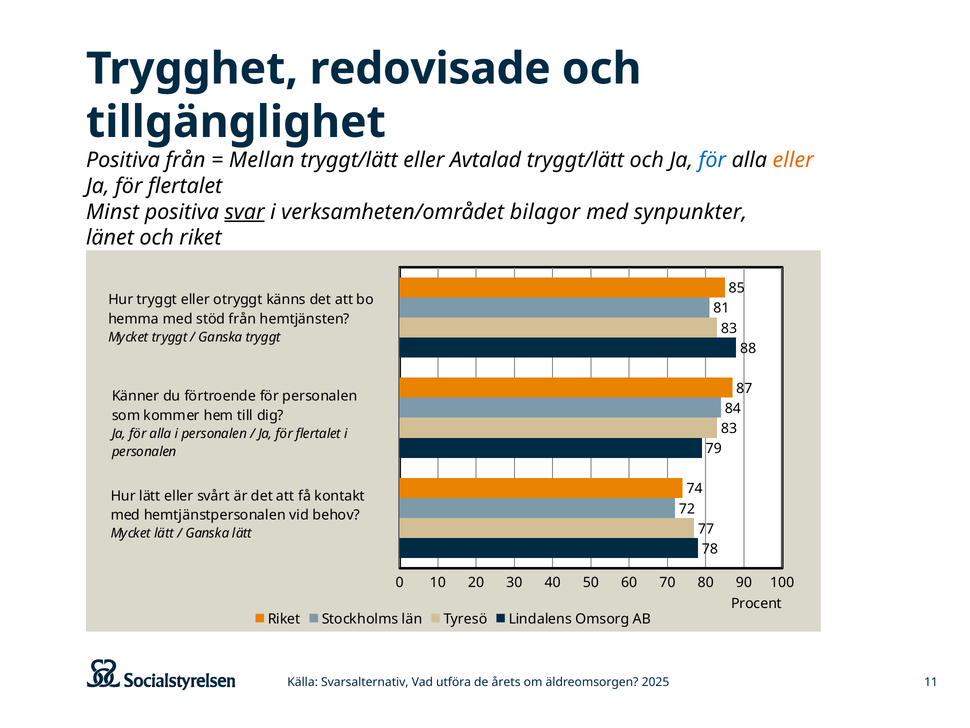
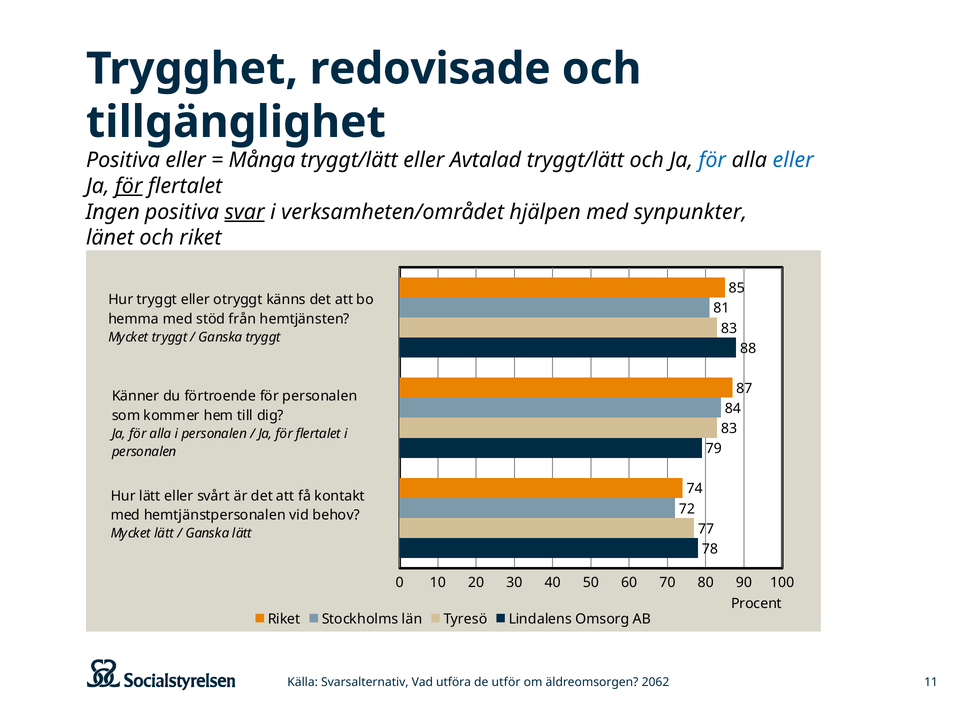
Positiva från: från -> eller
Mellan: Mellan -> Många
eller at (793, 160) colour: orange -> blue
för at (129, 186) underline: none -> present
Minst: Minst -> Ingen
bilagor: bilagor -> hjälpen
årets: årets -> utför
2025: 2025 -> 2062
